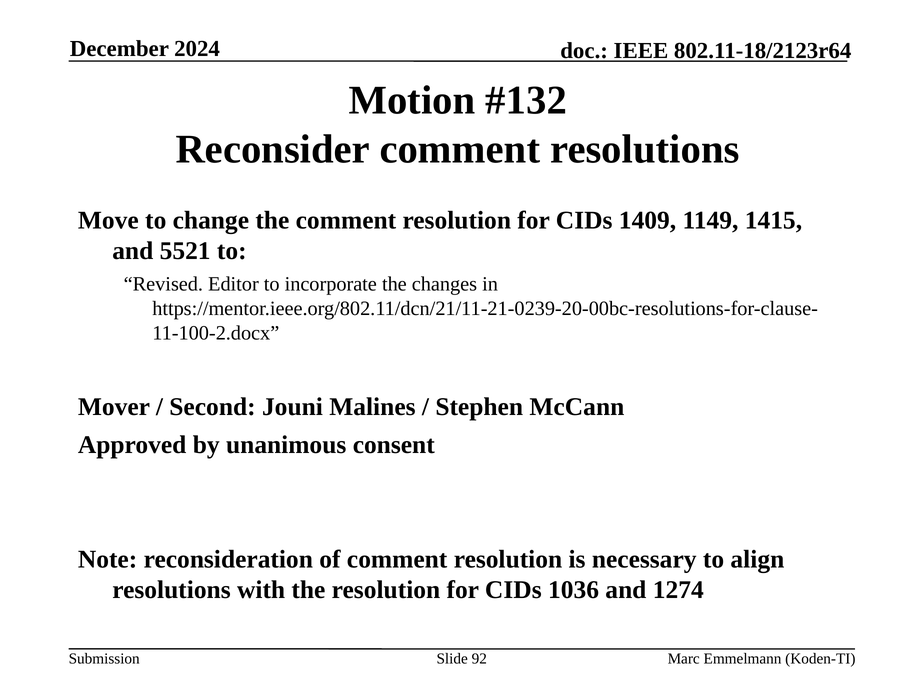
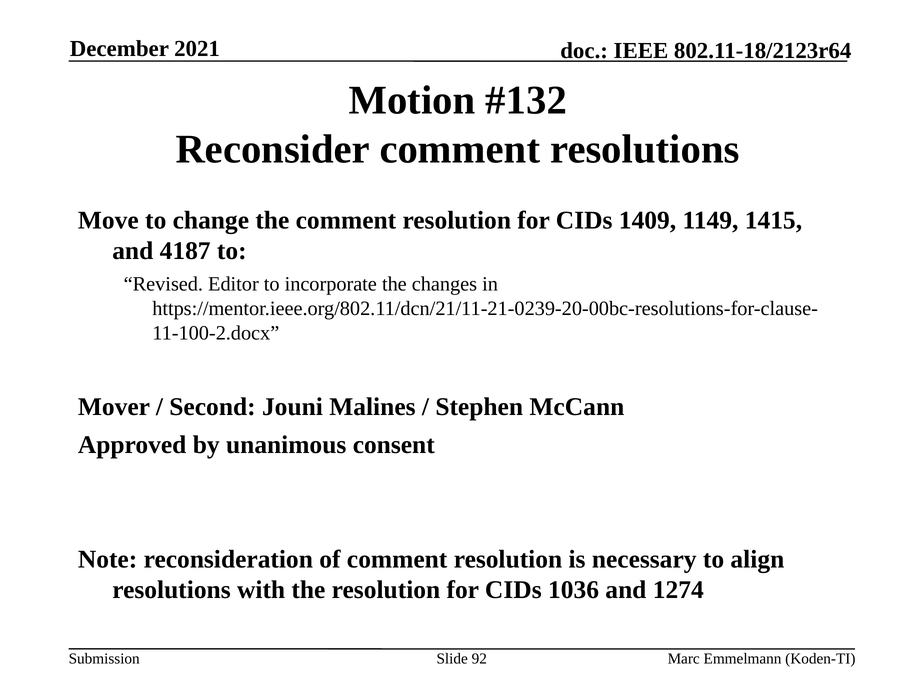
2024: 2024 -> 2021
5521: 5521 -> 4187
